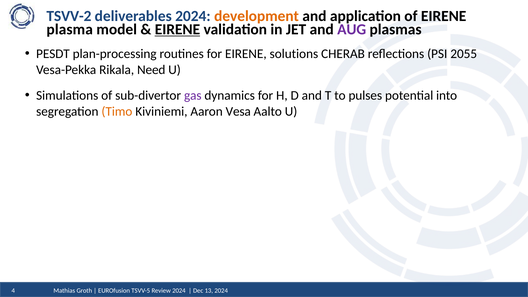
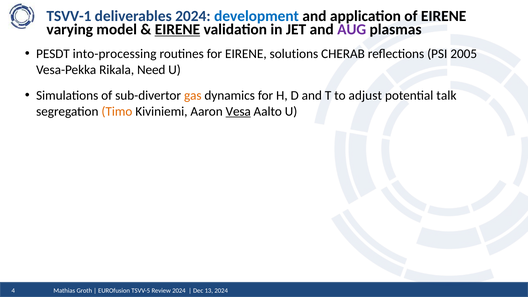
TSVV-2: TSVV-2 -> TSVV-1
development colour: orange -> blue
plasma: plasma -> varying
plan-processing: plan-processing -> into-processing
2055: 2055 -> 2005
gas colour: purple -> orange
pulses: pulses -> adjust
into: into -> talk
Vesa underline: none -> present
